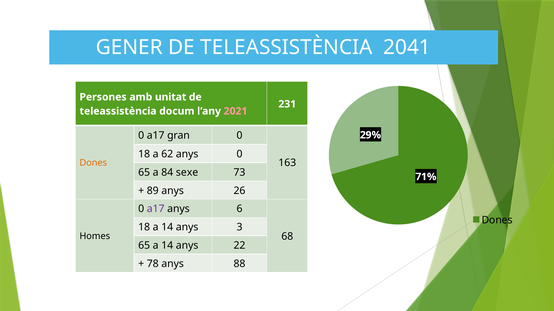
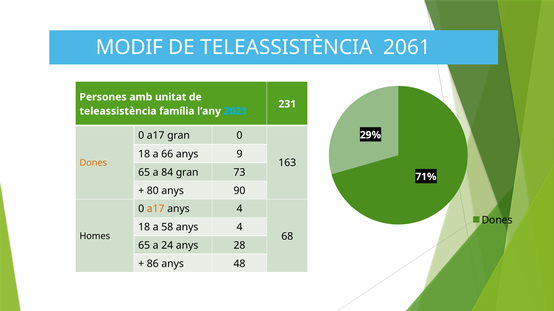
GENER: GENER -> MODIF
2041: 2041 -> 2061
docum: docum -> família
2021 colour: pink -> light blue
62: 62 -> 66
anys 0: 0 -> 9
84 sexe: sexe -> gran
89: 89 -> 80
26: 26 -> 90
a17 at (156, 209) colour: purple -> orange
6 at (240, 209): 6 -> 4
18 a 14: 14 -> 58
3 at (240, 228): 3 -> 4
65 a 14: 14 -> 24
22: 22 -> 28
78: 78 -> 86
88: 88 -> 48
